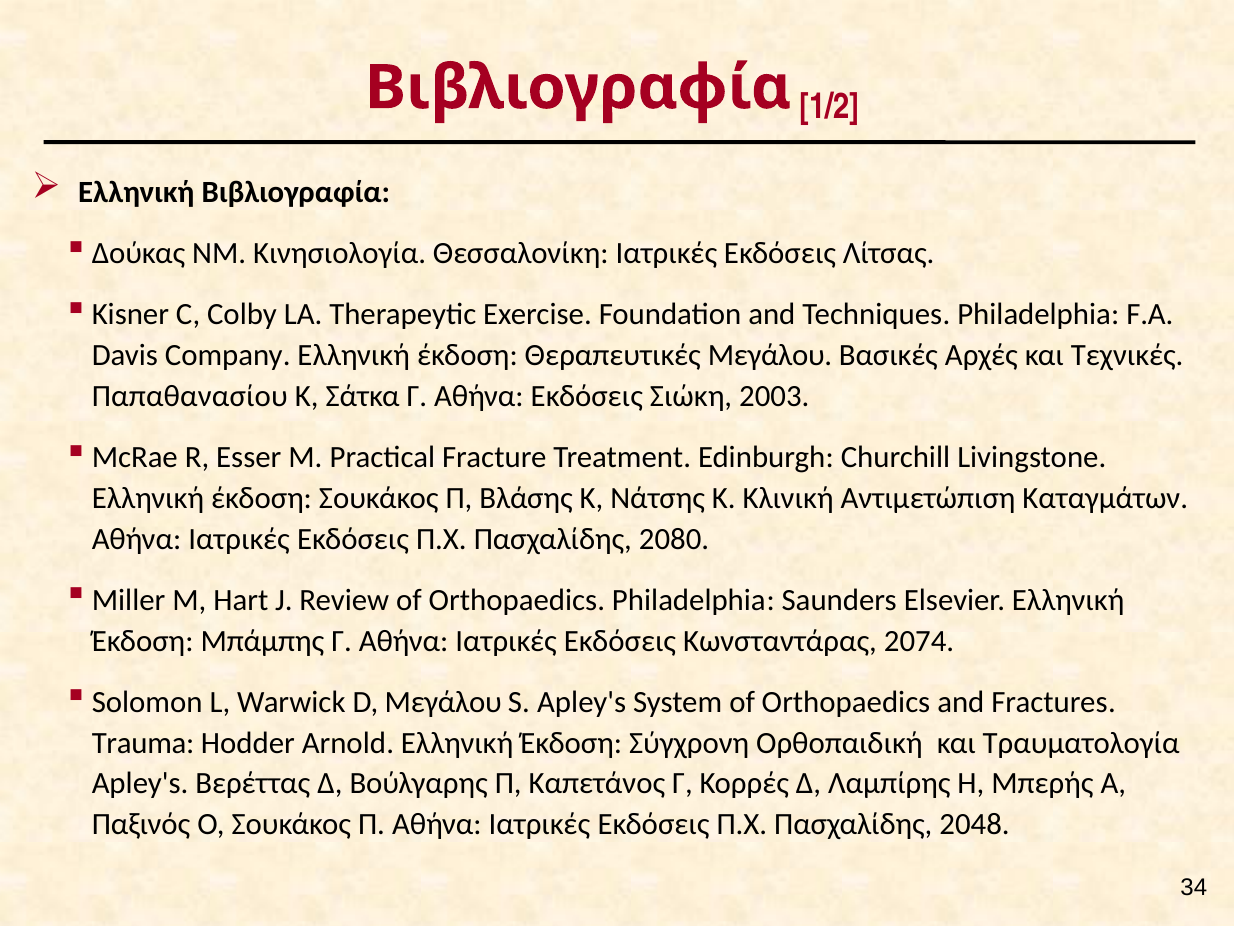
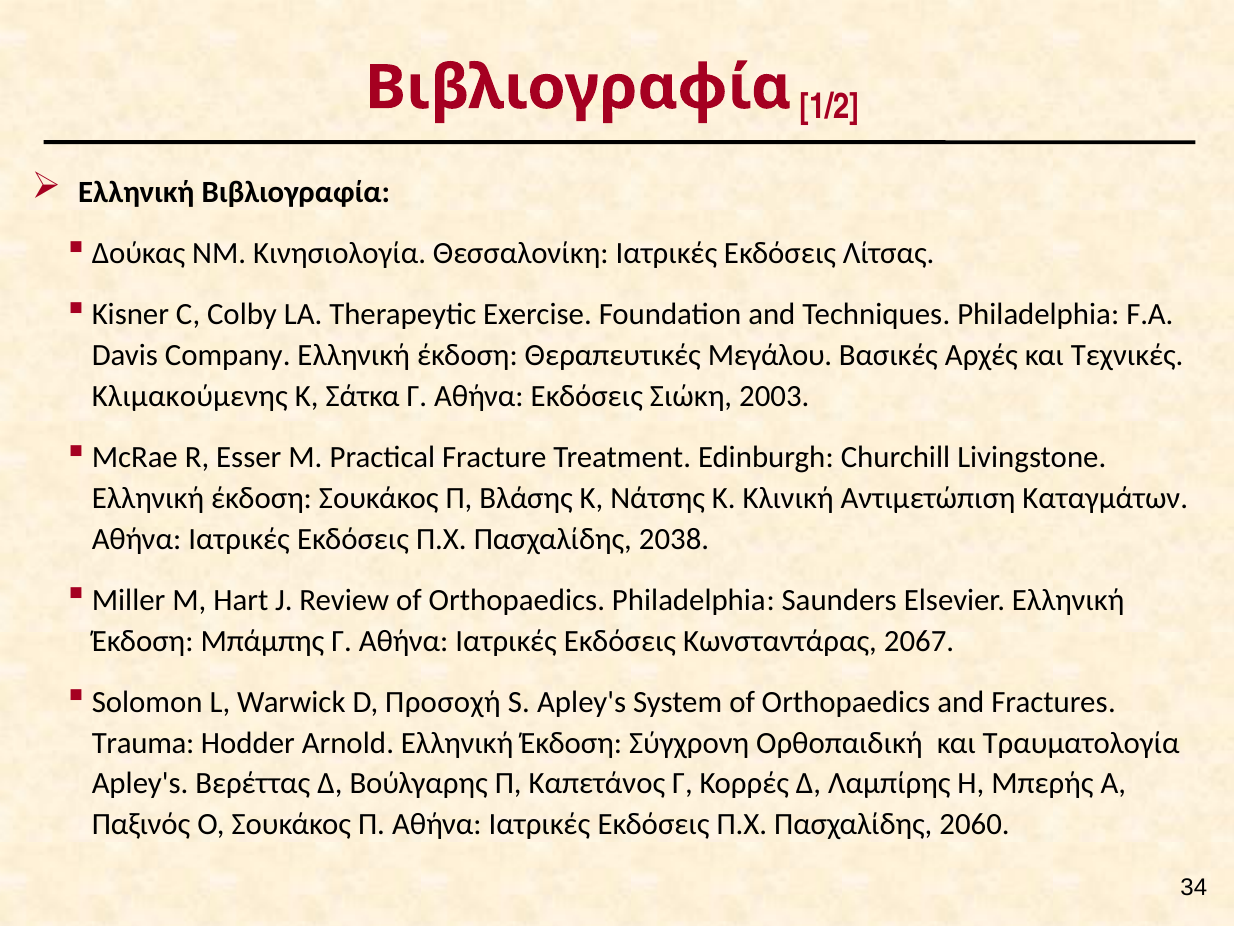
Παπαθανασίου: Παπαθανασίου -> Κλιμακούμενης
2080: 2080 -> 2038
2074: 2074 -> 2067
D Μεγάλου: Μεγάλου -> Προσοχή
2048: 2048 -> 2060
